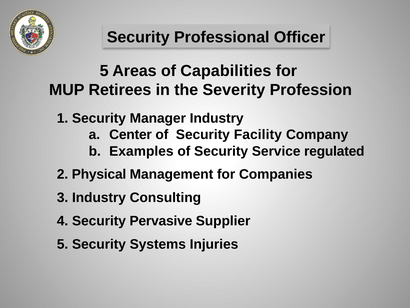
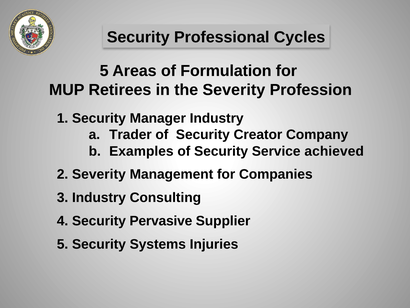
Officer: Officer -> Cycles
Capabilities: Capabilities -> Formulation
Center: Center -> Trader
Facility: Facility -> Creator
regulated: regulated -> achieved
2 Physical: Physical -> Severity
